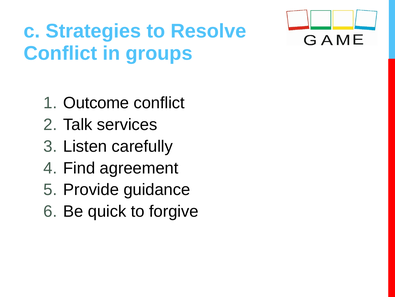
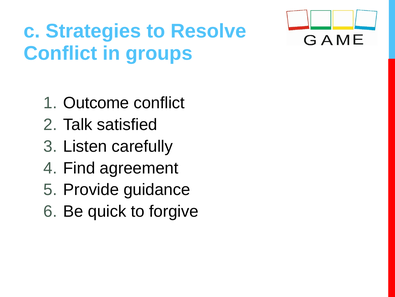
services: services -> satisfied
